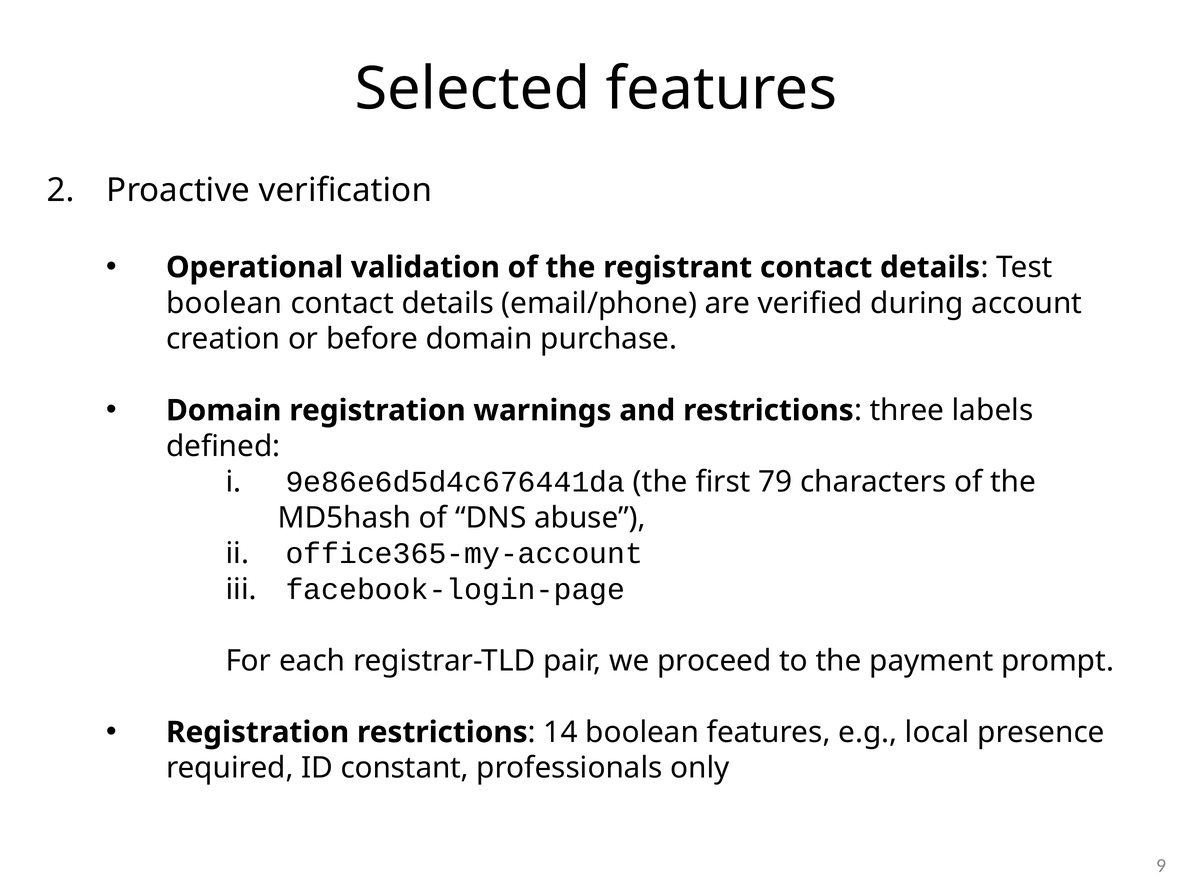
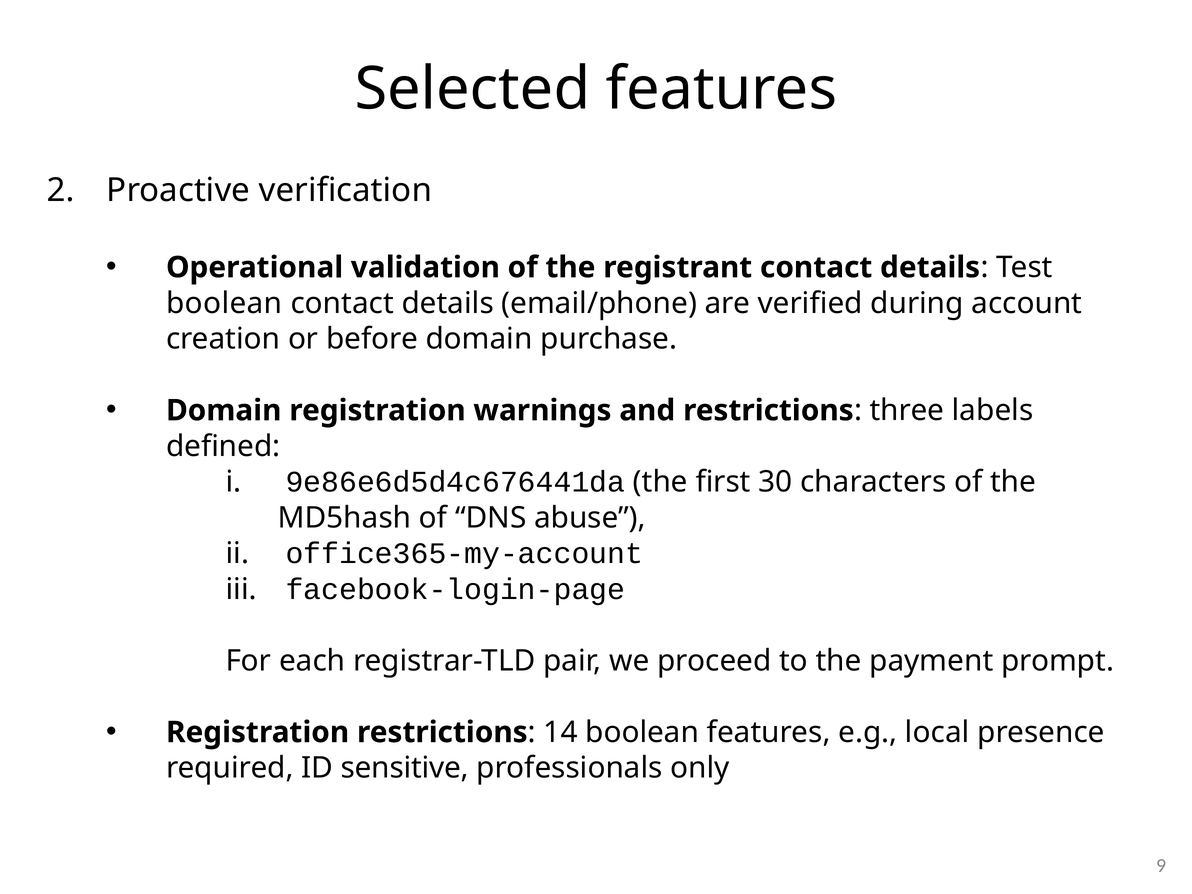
79: 79 -> 30
constant: constant -> sensitive
